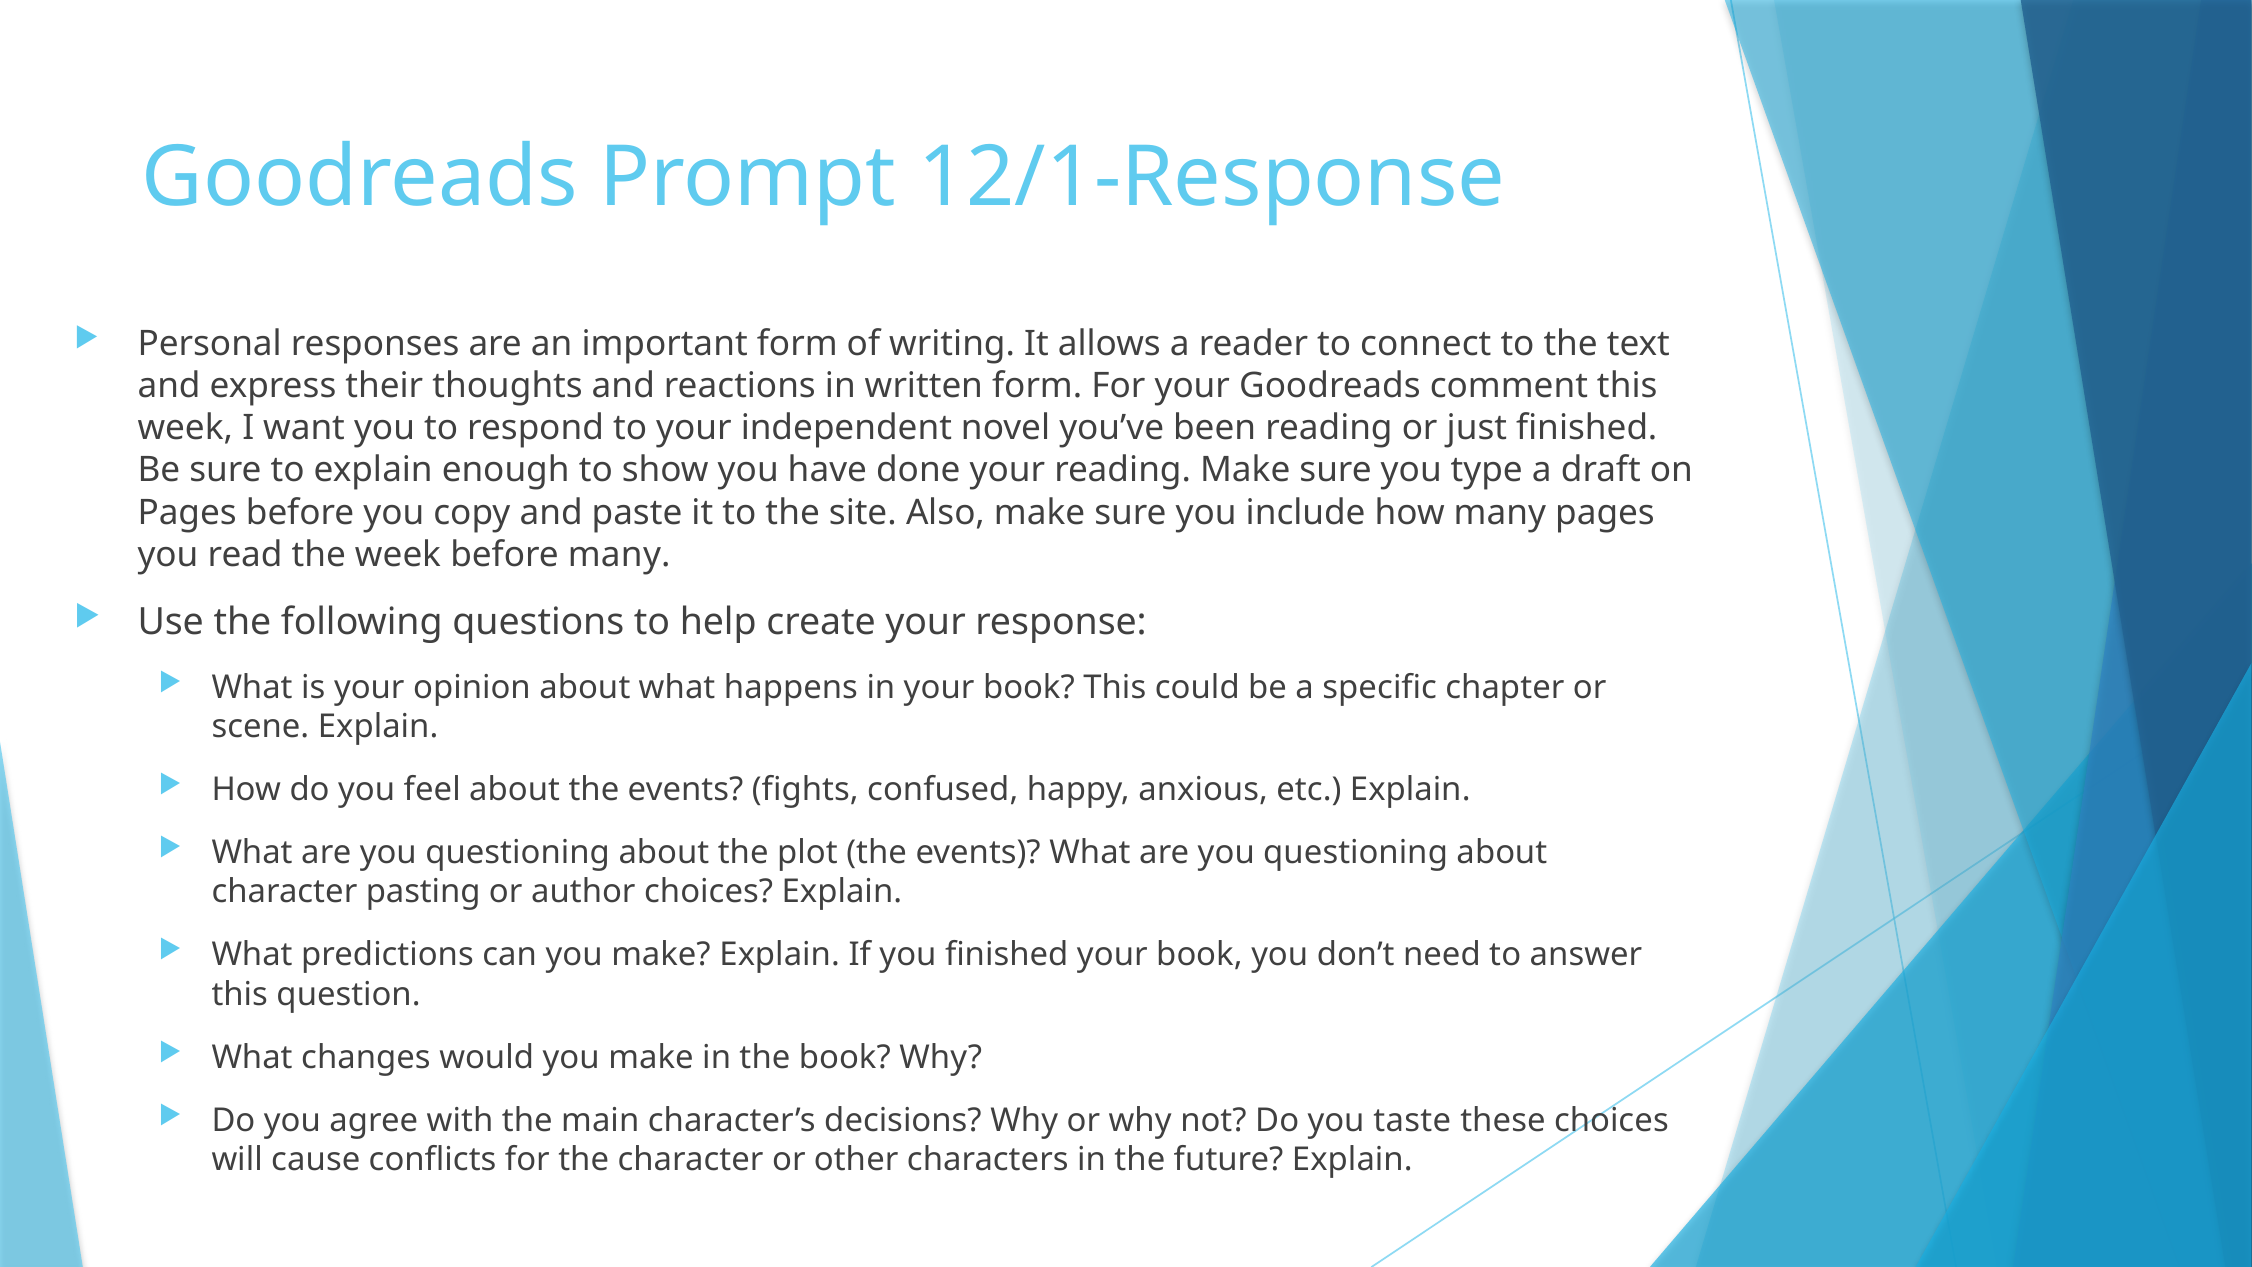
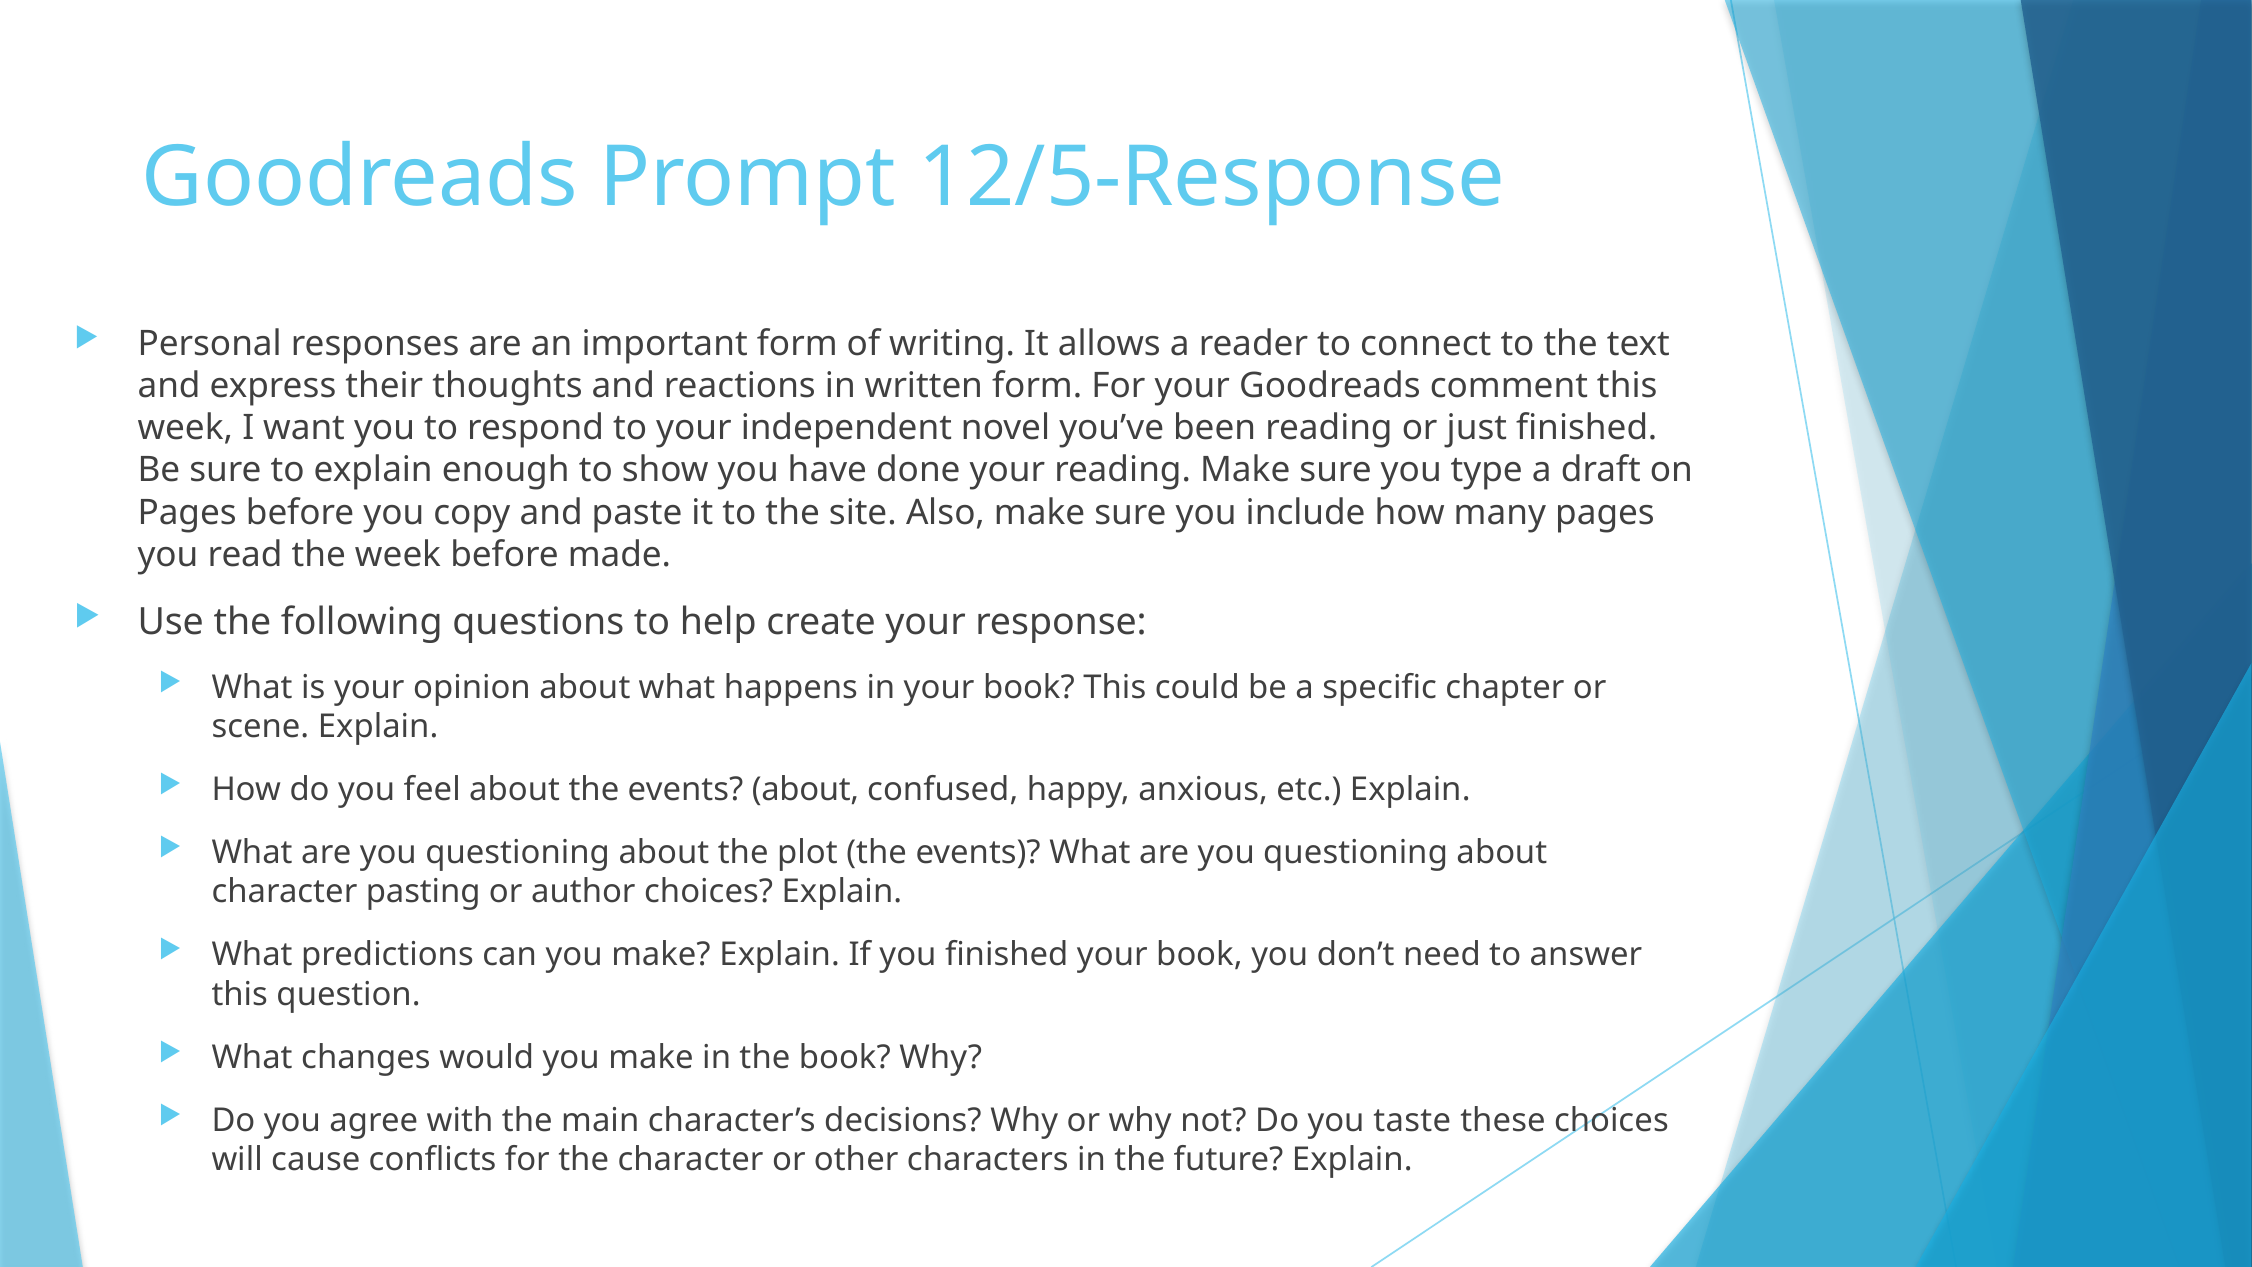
12/1-Response: 12/1-Response -> 12/5-Response
before many: many -> made
events fights: fights -> about
